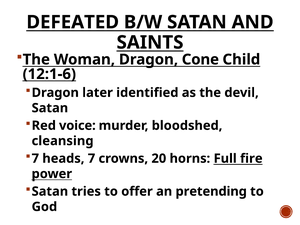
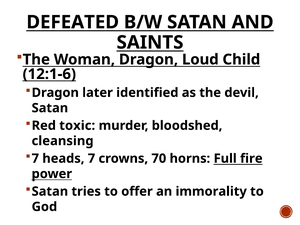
Cone: Cone -> Loud
voice: voice -> toxic
20: 20 -> 70
pretending: pretending -> immorality
